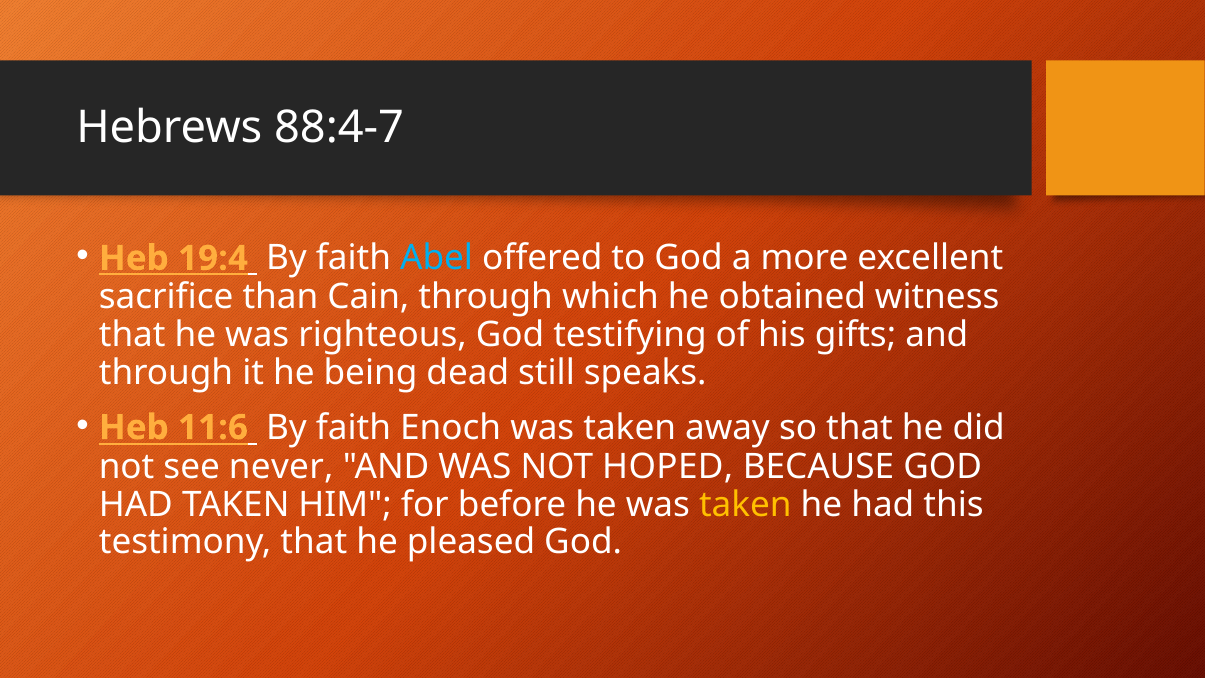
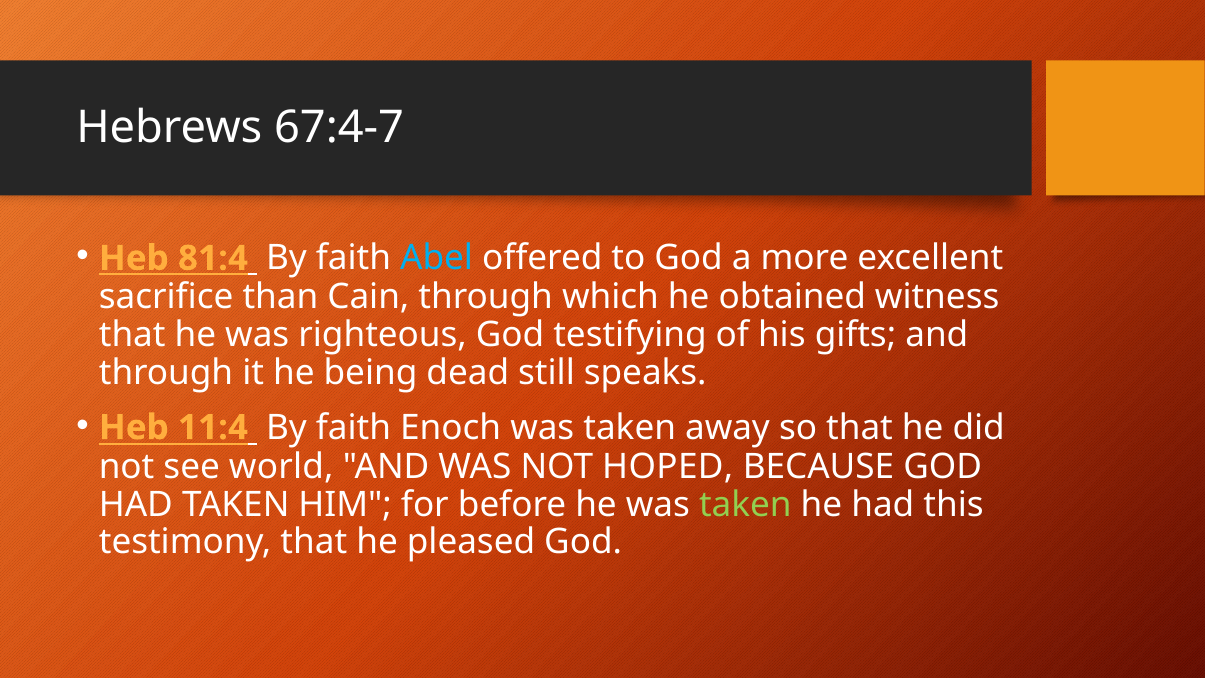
88:4-7: 88:4-7 -> 67:4-7
19:4: 19:4 -> 81:4
11:6: 11:6 -> 11:4
never: never -> world
taken at (745, 504) colour: yellow -> light green
